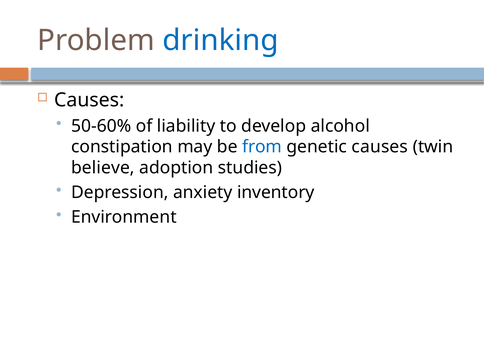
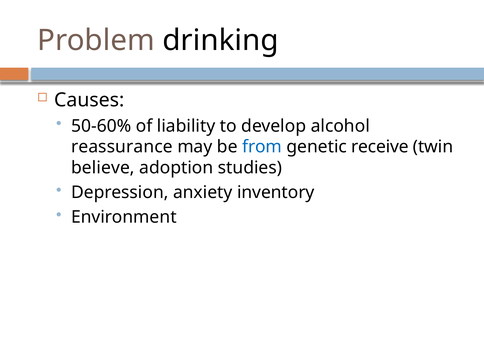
drinking colour: blue -> black
constipation: constipation -> reassurance
genetic causes: causes -> receive
